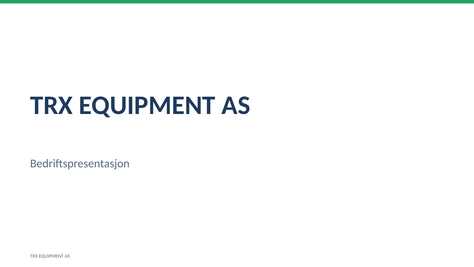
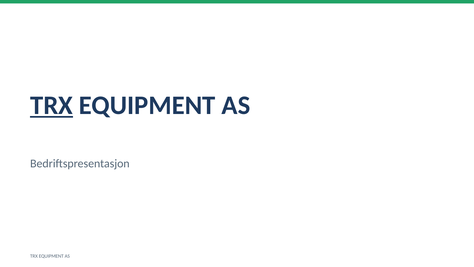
TRX at (52, 105) underline: none -> present
